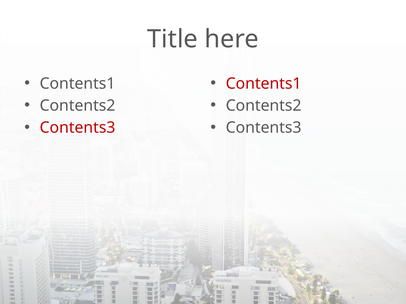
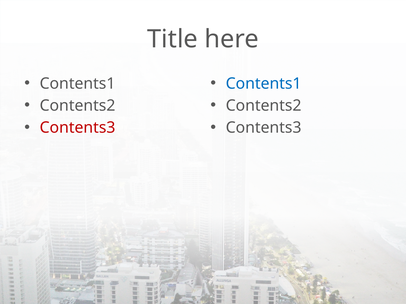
Contents1 at (264, 84) colour: red -> blue
